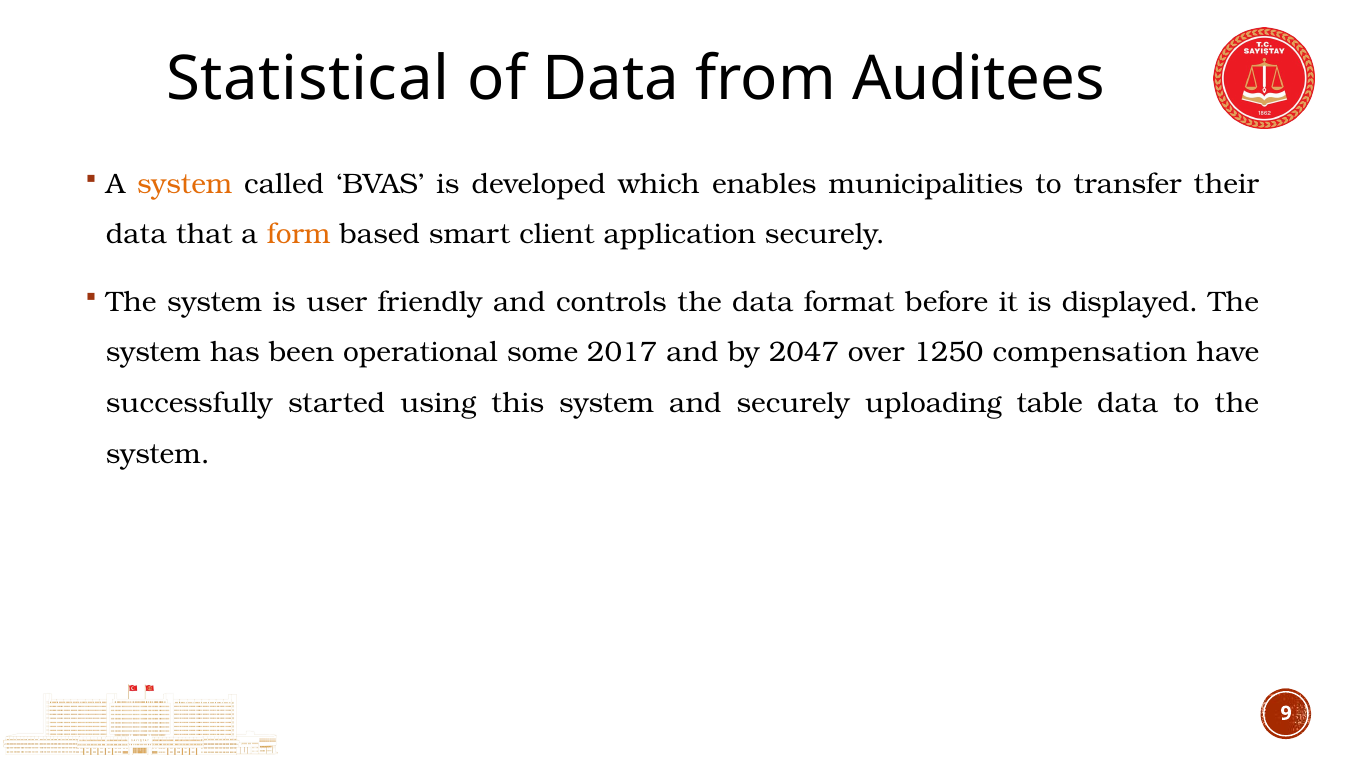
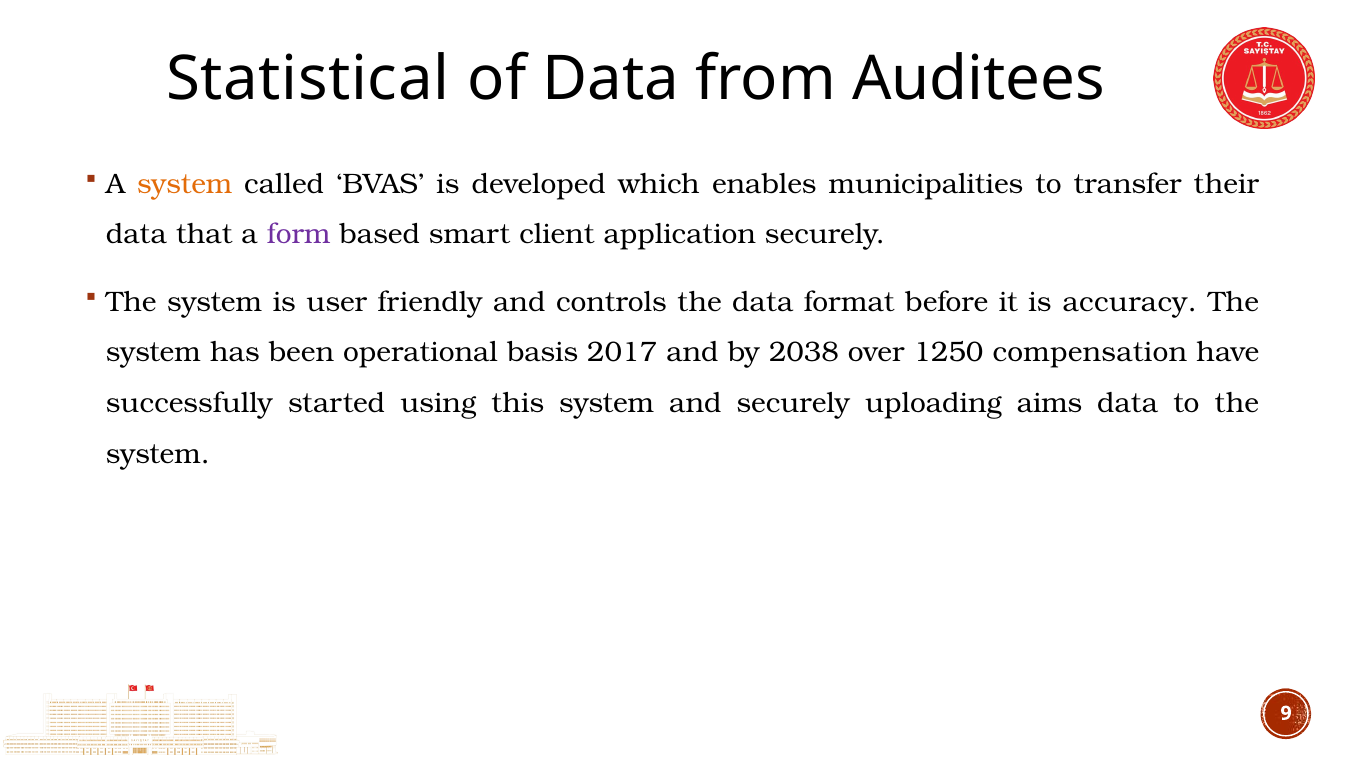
form colour: orange -> purple
displayed: displayed -> accuracy
some: some -> basis
2047: 2047 -> 2038
table: table -> aims
